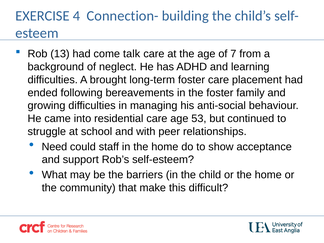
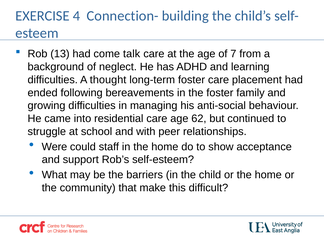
brought: brought -> thought
53: 53 -> 62
Need: Need -> Were
